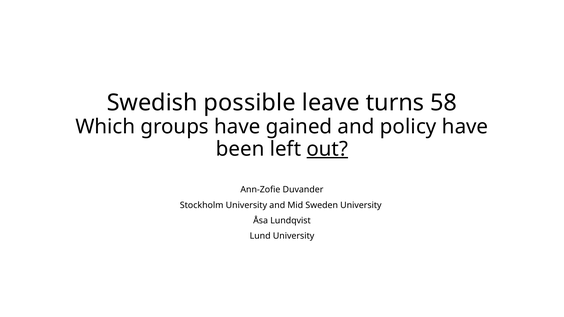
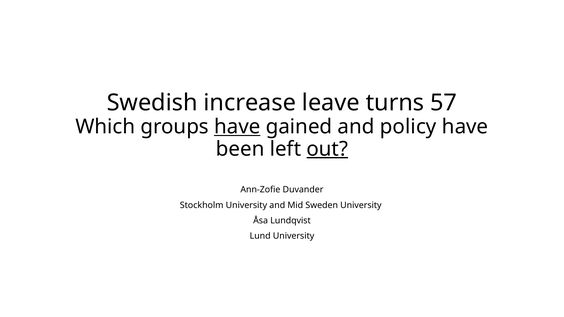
possible: possible -> increase
58: 58 -> 57
have at (237, 127) underline: none -> present
